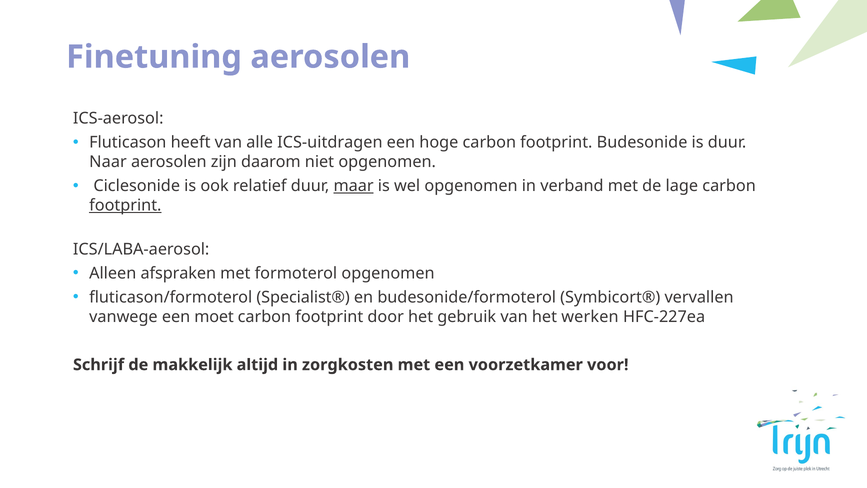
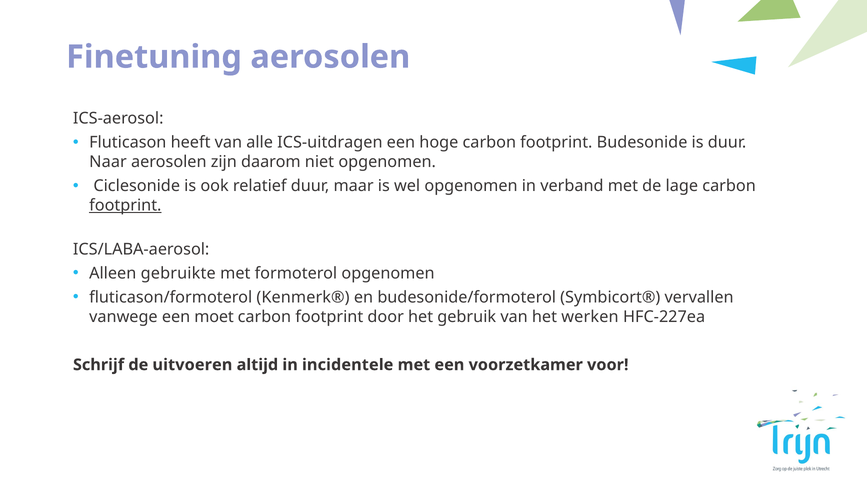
maar underline: present -> none
afspraken: afspraken -> gebruikte
Specialist®: Specialist® -> Kenmerk®
makkelijk: makkelijk -> uitvoeren
zorgkosten: zorgkosten -> incidentele
